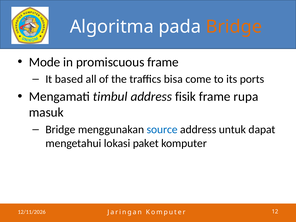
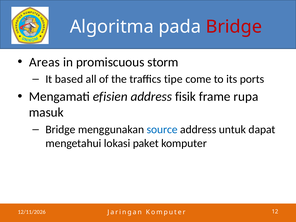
Bridge at (234, 27) colour: orange -> red
Mode: Mode -> Areas
promiscuous frame: frame -> storm
bisa: bisa -> tipe
timbul: timbul -> efisien
